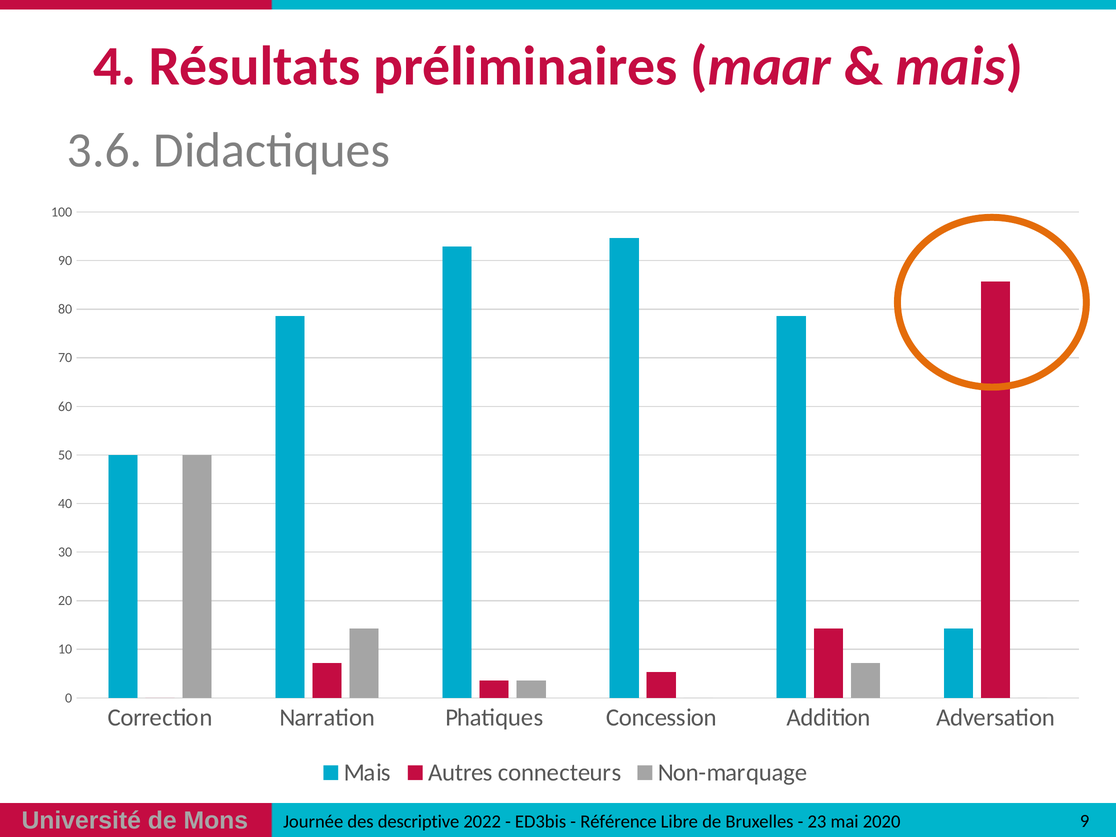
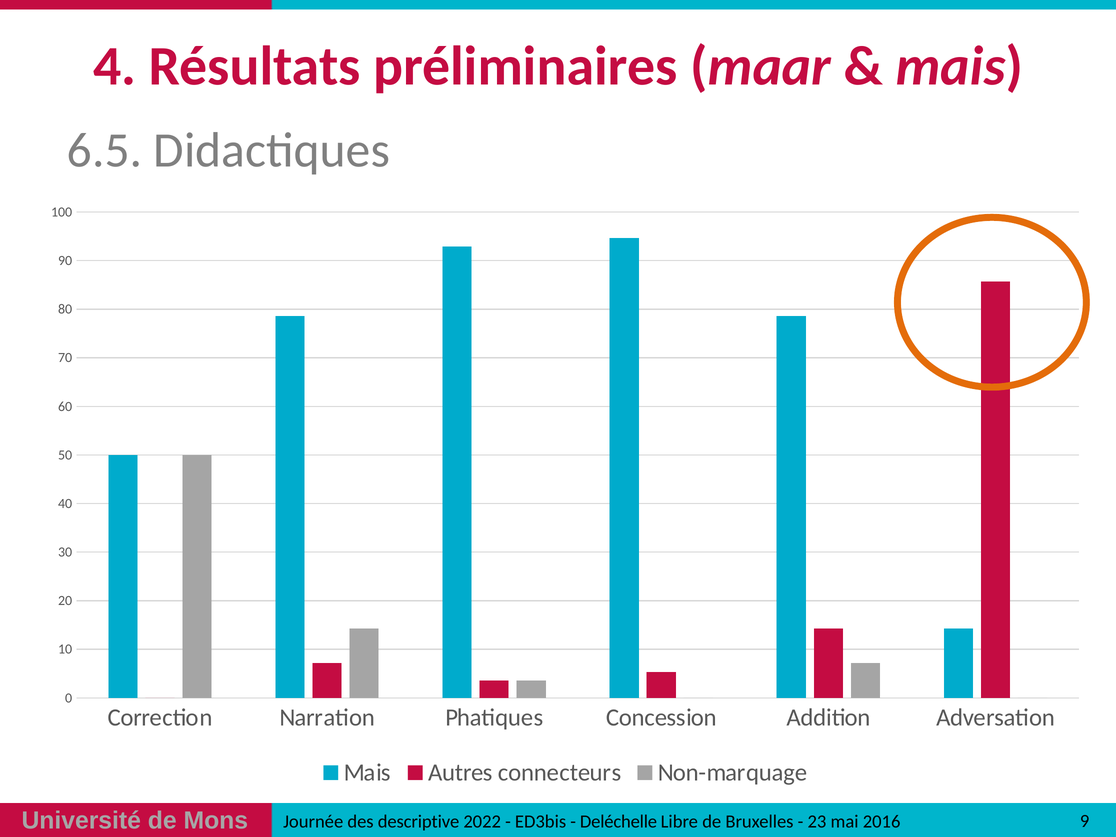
3.6: 3.6 -> 6.5
Référence: Référence -> Deléchelle
2020: 2020 -> 2016
